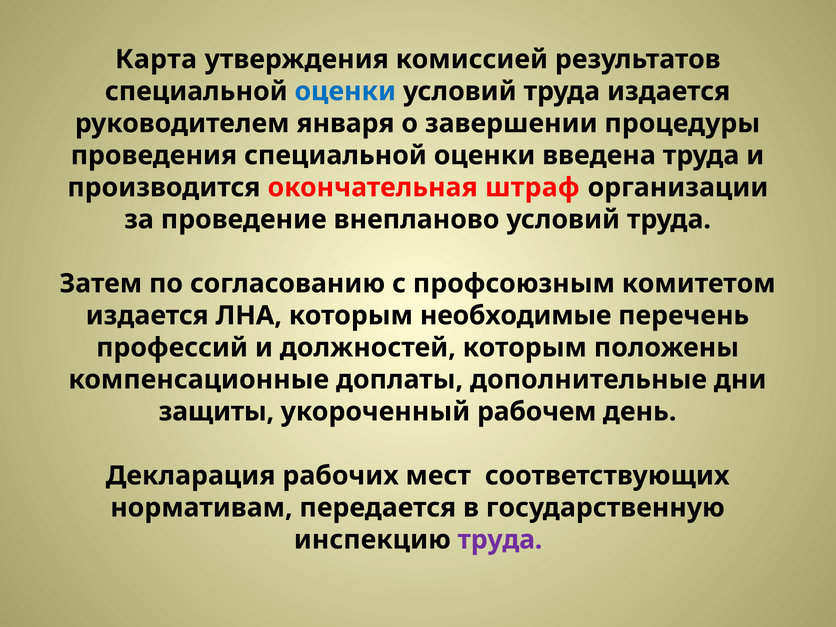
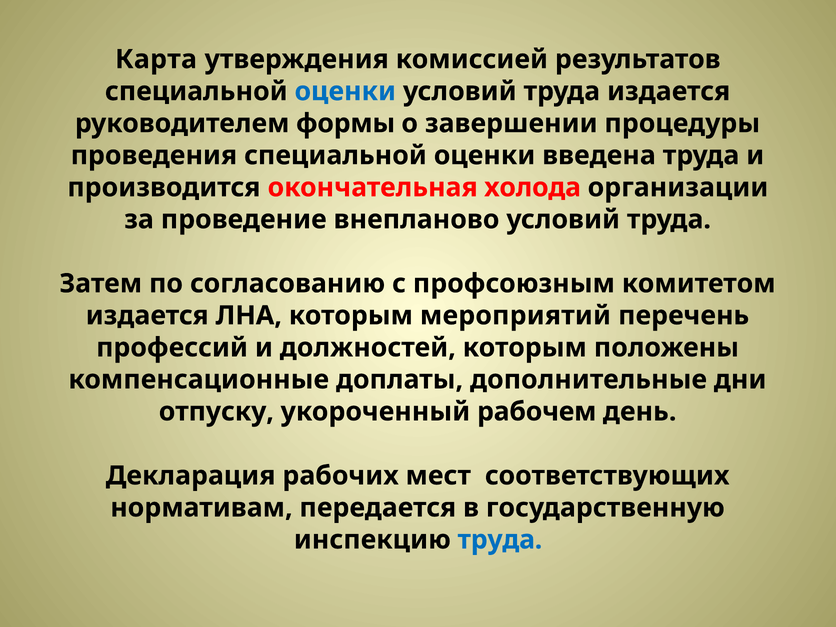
января: января -> формы
штраф: штраф -> холода
необходимые: необходимые -> мероприятий
защиты: защиты -> отпуску
труда at (500, 540) colour: purple -> blue
